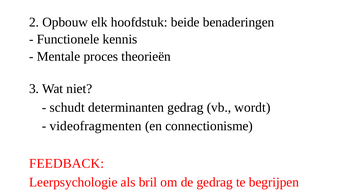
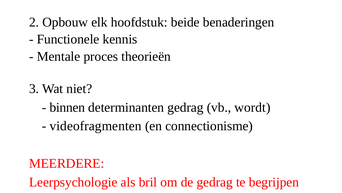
schudt: schudt -> binnen
FEEDBACK: FEEDBACK -> MEERDERE
